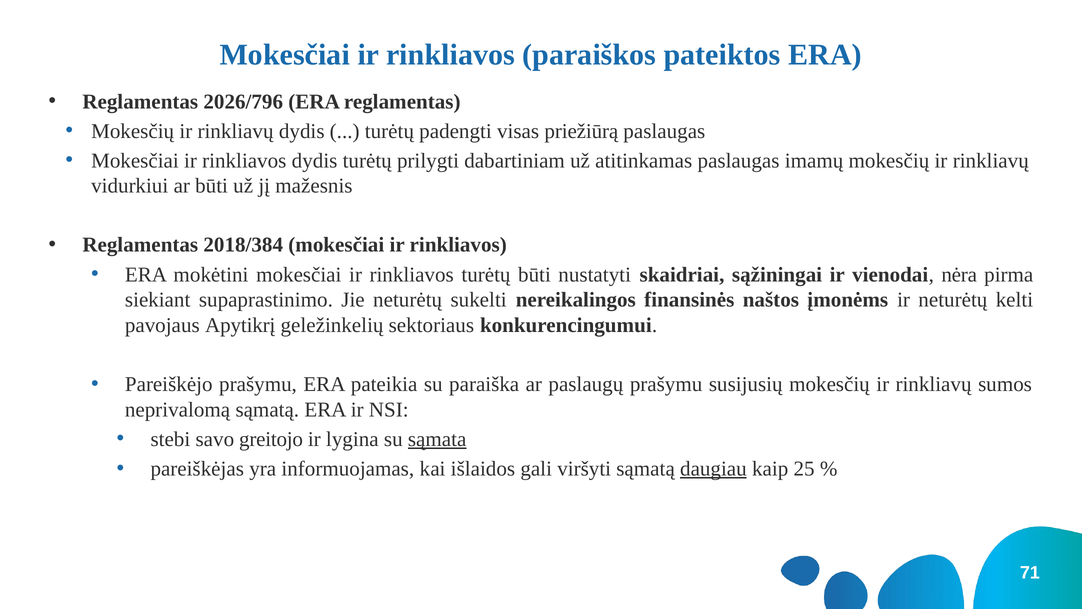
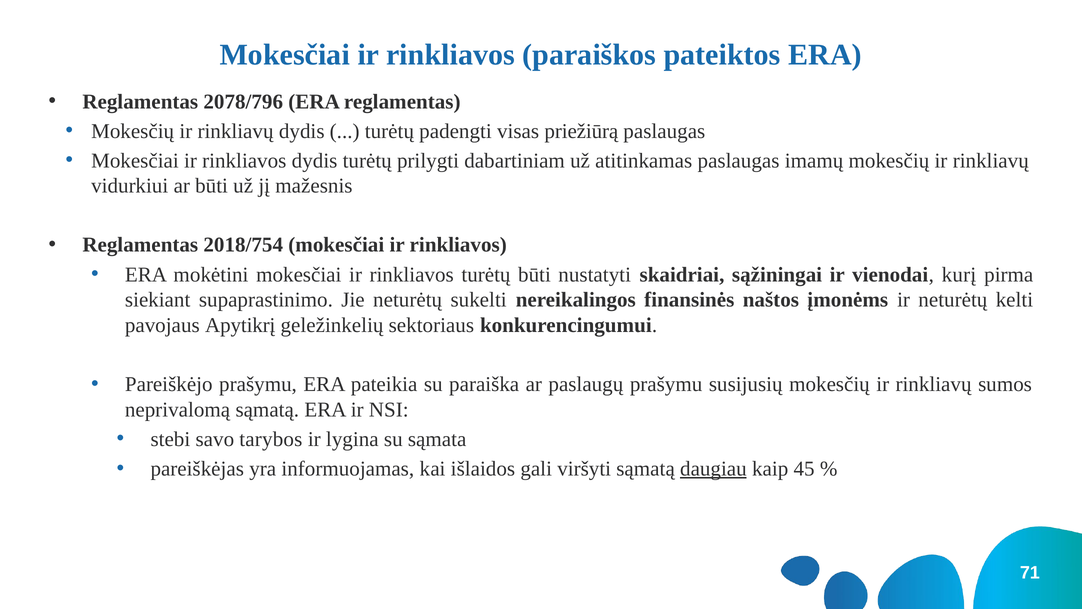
2026/796: 2026/796 -> 2078/796
2018/384: 2018/384 -> 2018/754
nėra: nėra -> kurį
greitojo: greitojo -> tarybos
sąmata underline: present -> none
25: 25 -> 45
